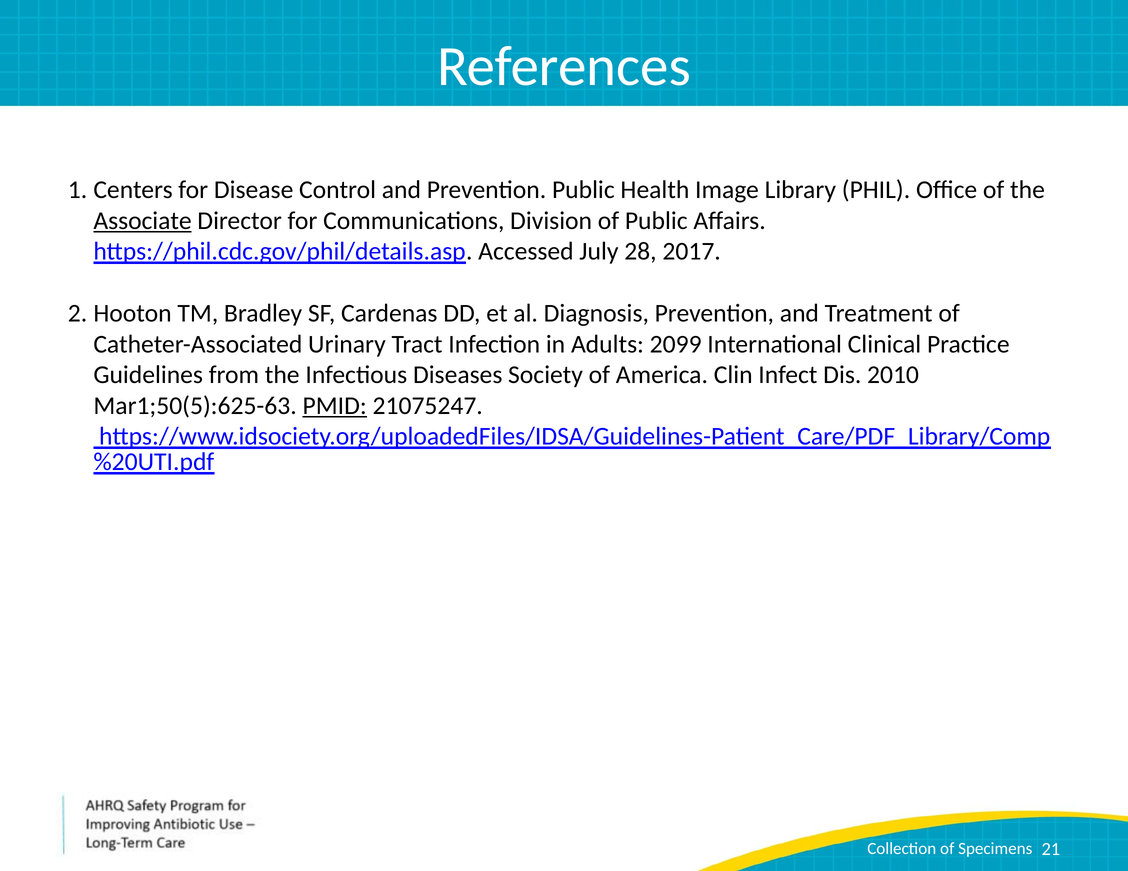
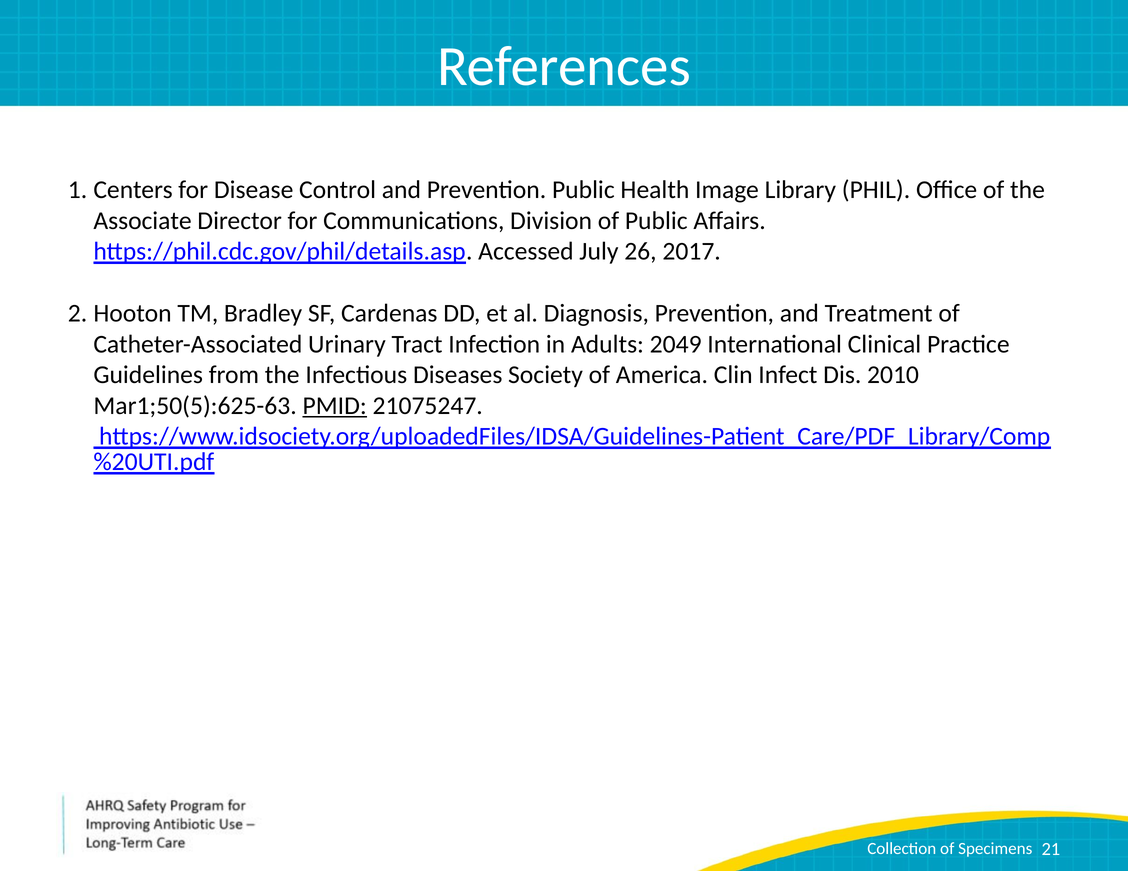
Associate underline: present -> none
28: 28 -> 26
2099: 2099 -> 2049
